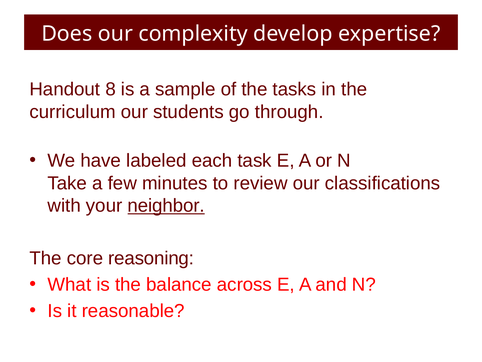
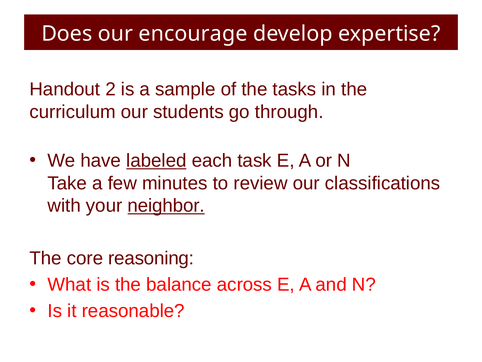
complexity: complexity -> encourage
8: 8 -> 2
labeled underline: none -> present
